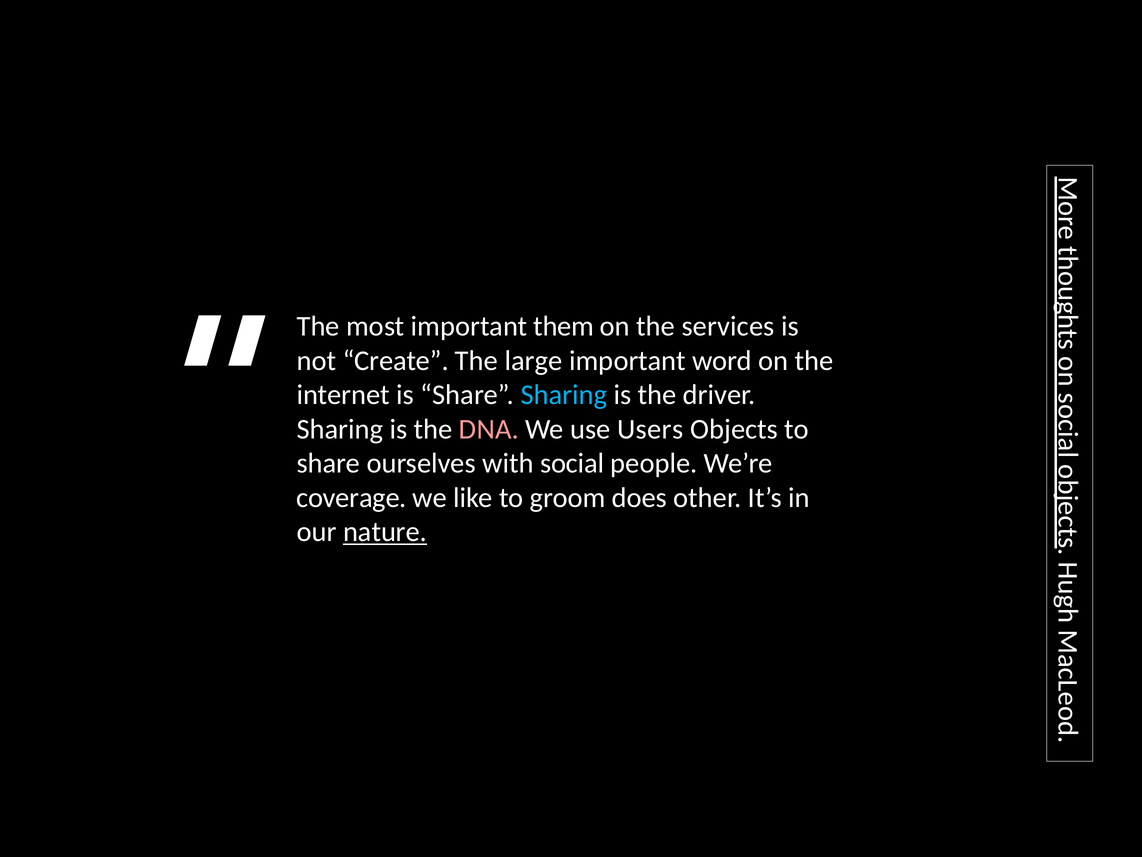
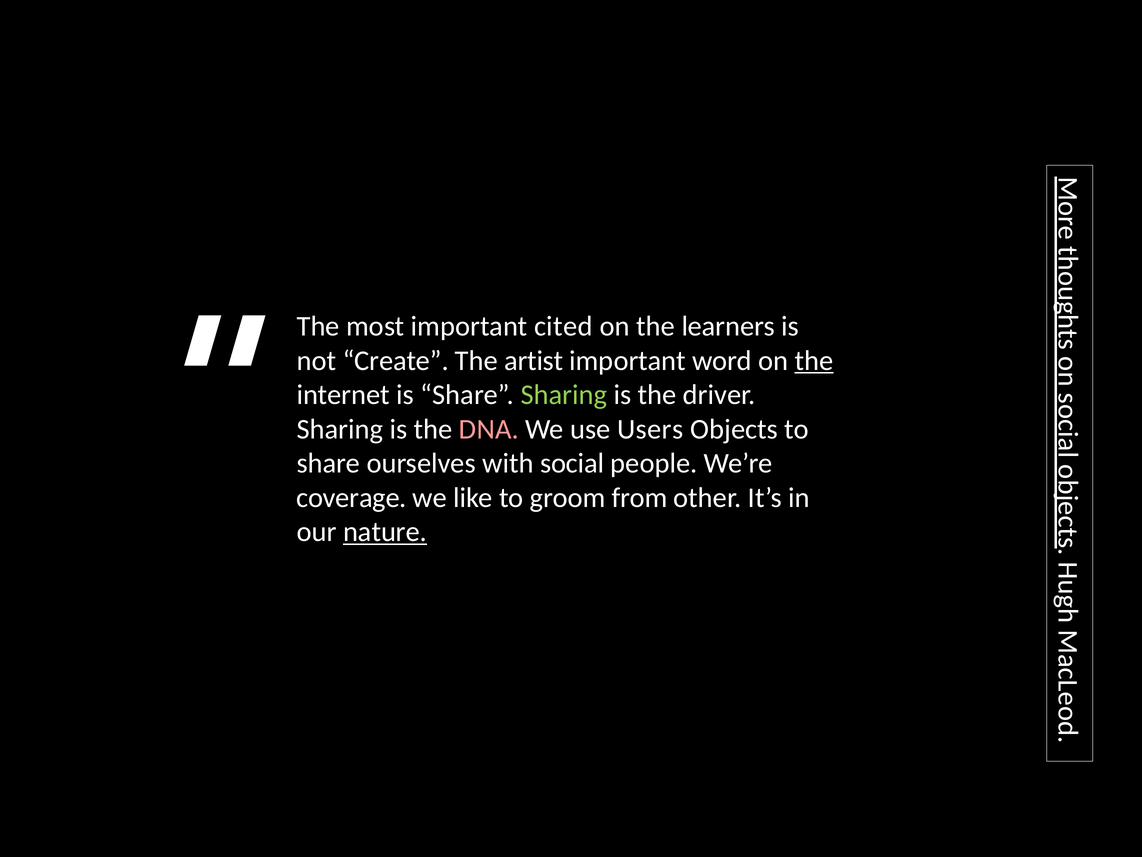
them: them -> cited
services: services -> learners
large: large -> artist
the at (814, 360) underline: none -> present
Sharing at (564, 395) colour: light blue -> light green
does: does -> from
